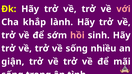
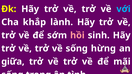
với colour: pink -> light blue
nhiều: nhiều -> hừng
giận: giận -> giữa
